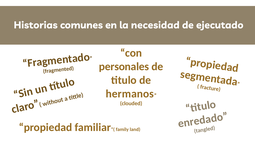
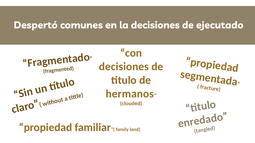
Historias: Historias -> Despertó
la necesidad: necesidad -> decisiones
personales at (124, 67): personales -> decisiones
